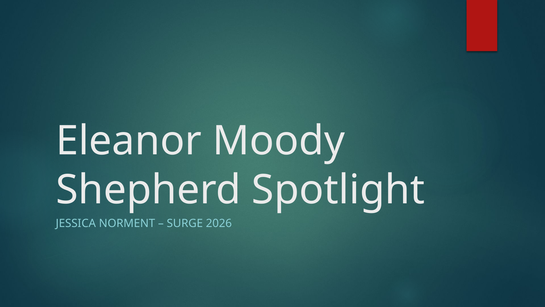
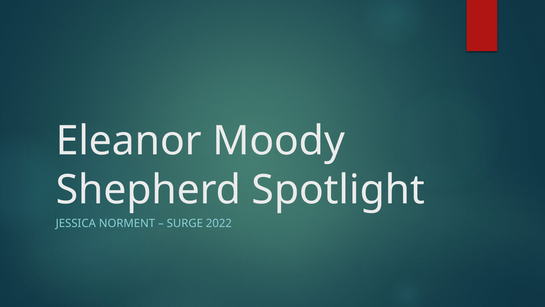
2026: 2026 -> 2022
